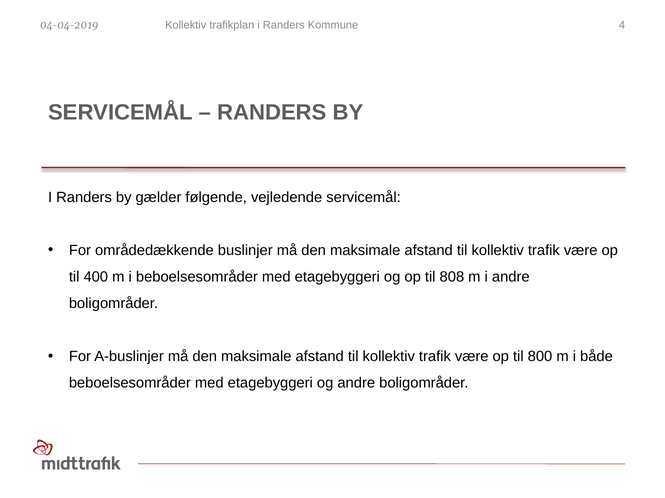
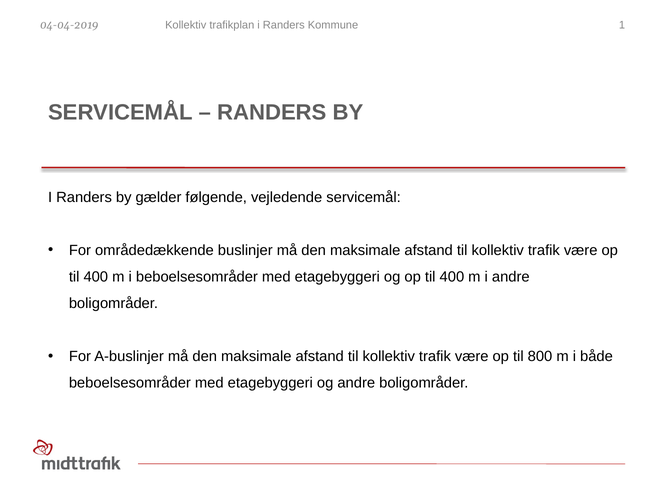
4: 4 -> 1
og op til 808: 808 -> 400
